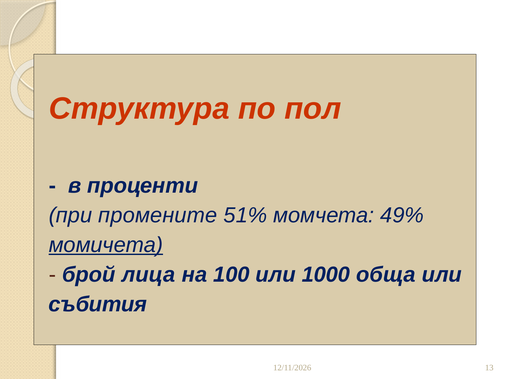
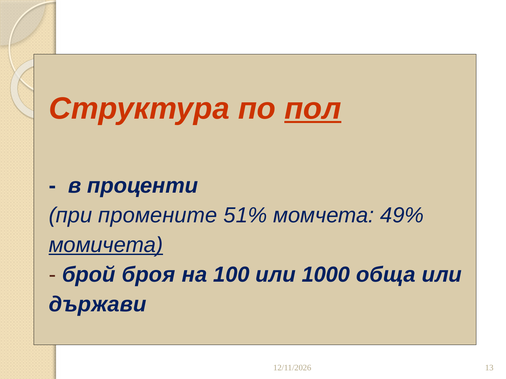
пол underline: none -> present
лица: лица -> броя
събития: събития -> държави
